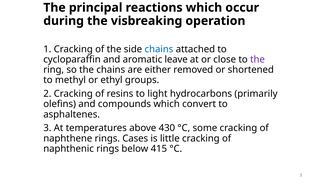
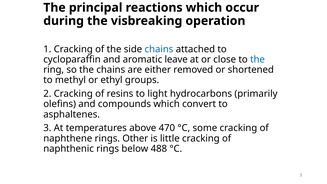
the at (258, 60) colour: purple -> blue
430: 430 -> 470
Cases: Cases -> Other
415: 415 -> 488
